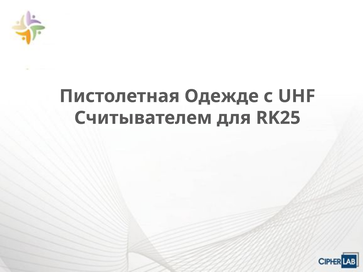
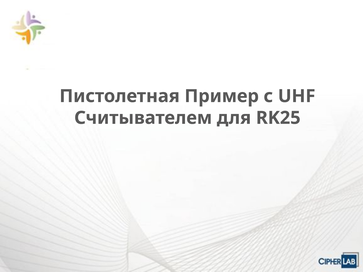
Одежде: Одежде -> Пример
